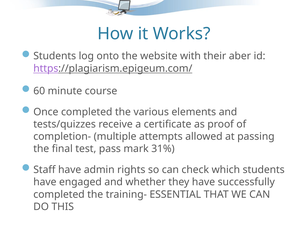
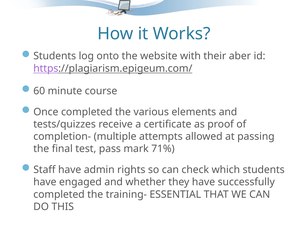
31%: 31% -> 71%
